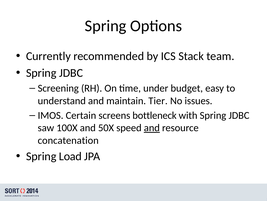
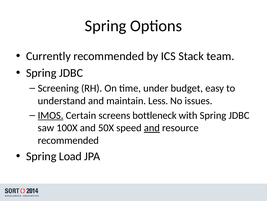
Tier: Tier -> Less
IMOS underline: none -> present
concatenation at (68, 140): concatenation -> recommended
